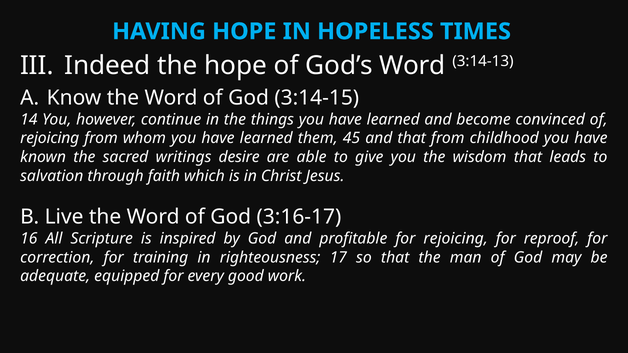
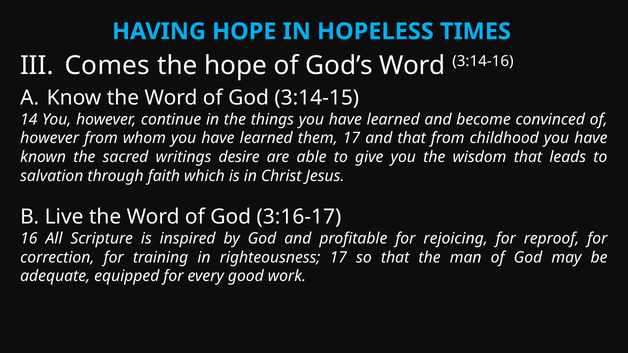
Indeed: Indeed -> Comes
3:14-13: 3:14-13 -> 3:14-16
rejoicing at (50, 138): rejoicing -> however
them 45: 45 -> 17
